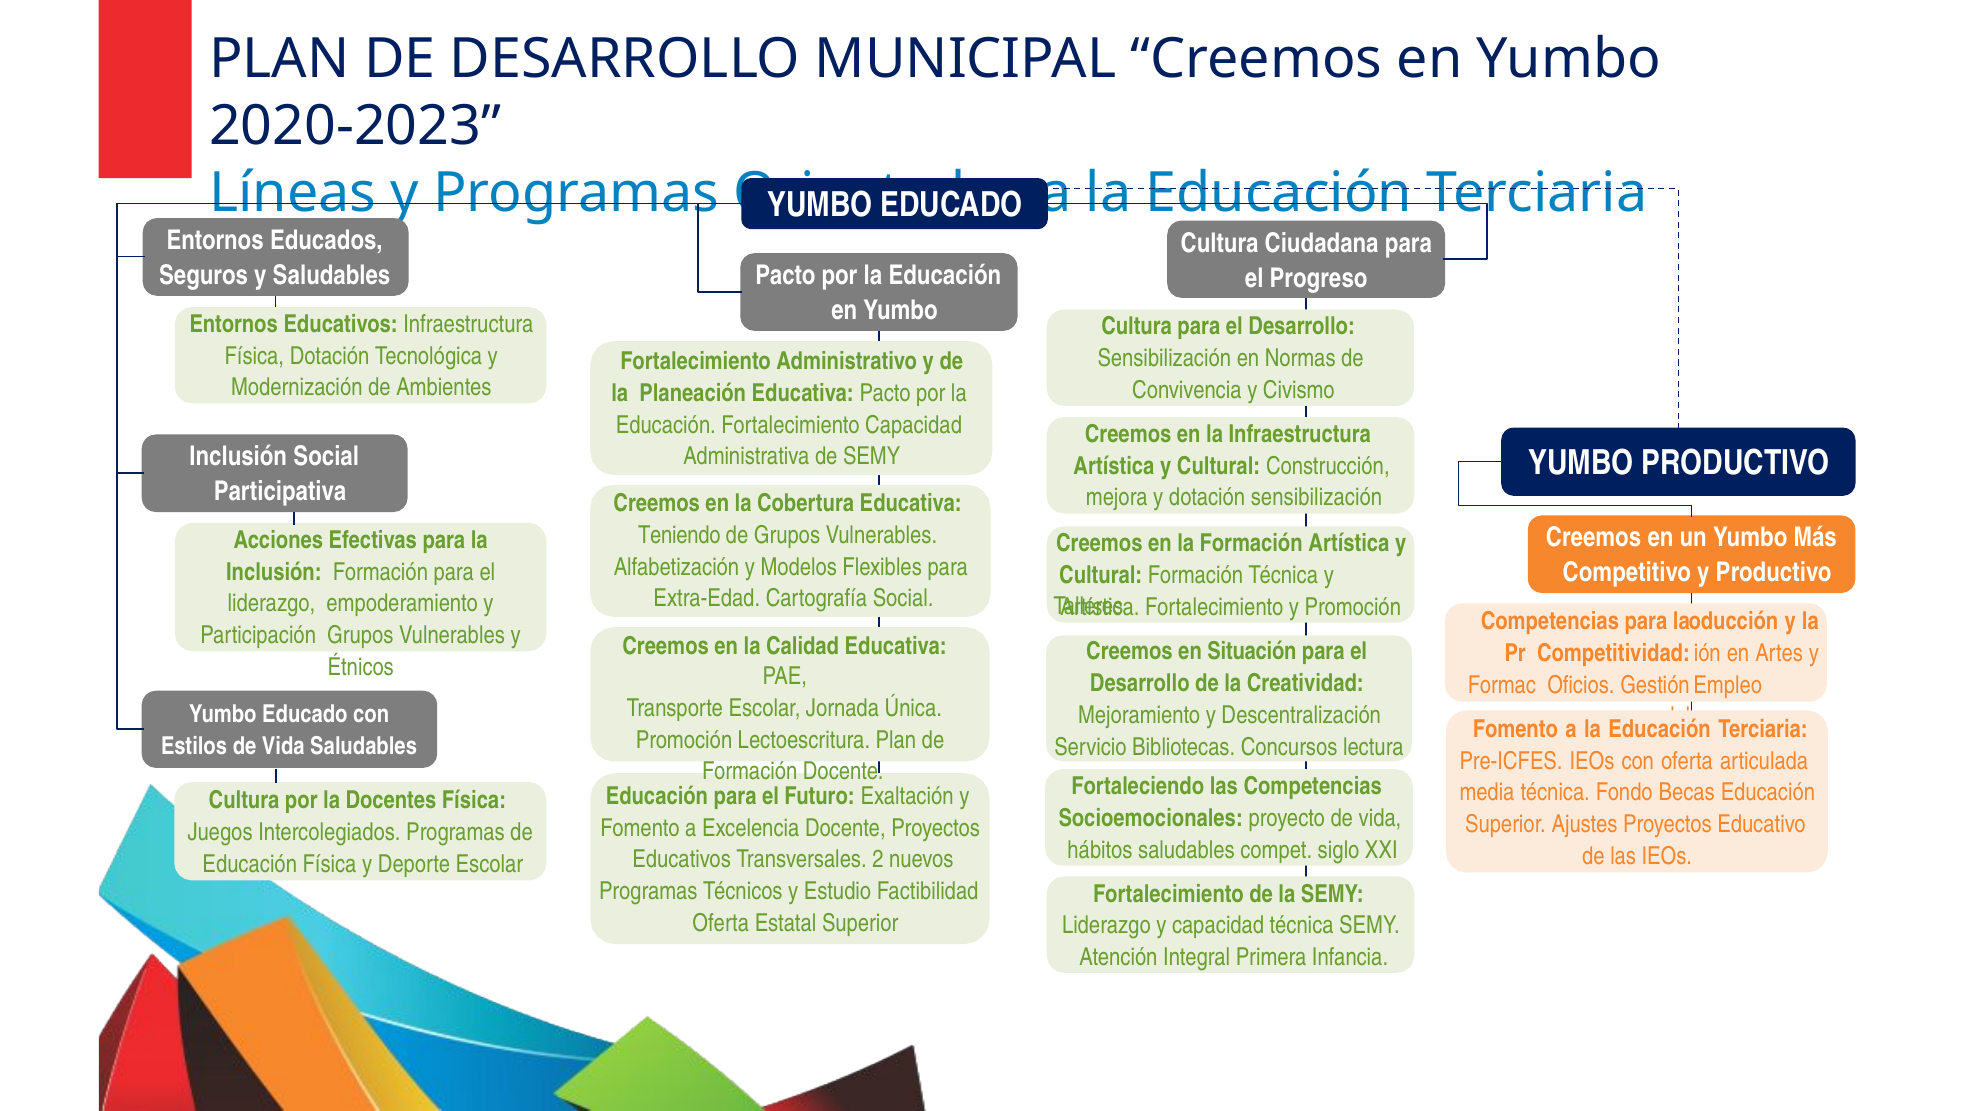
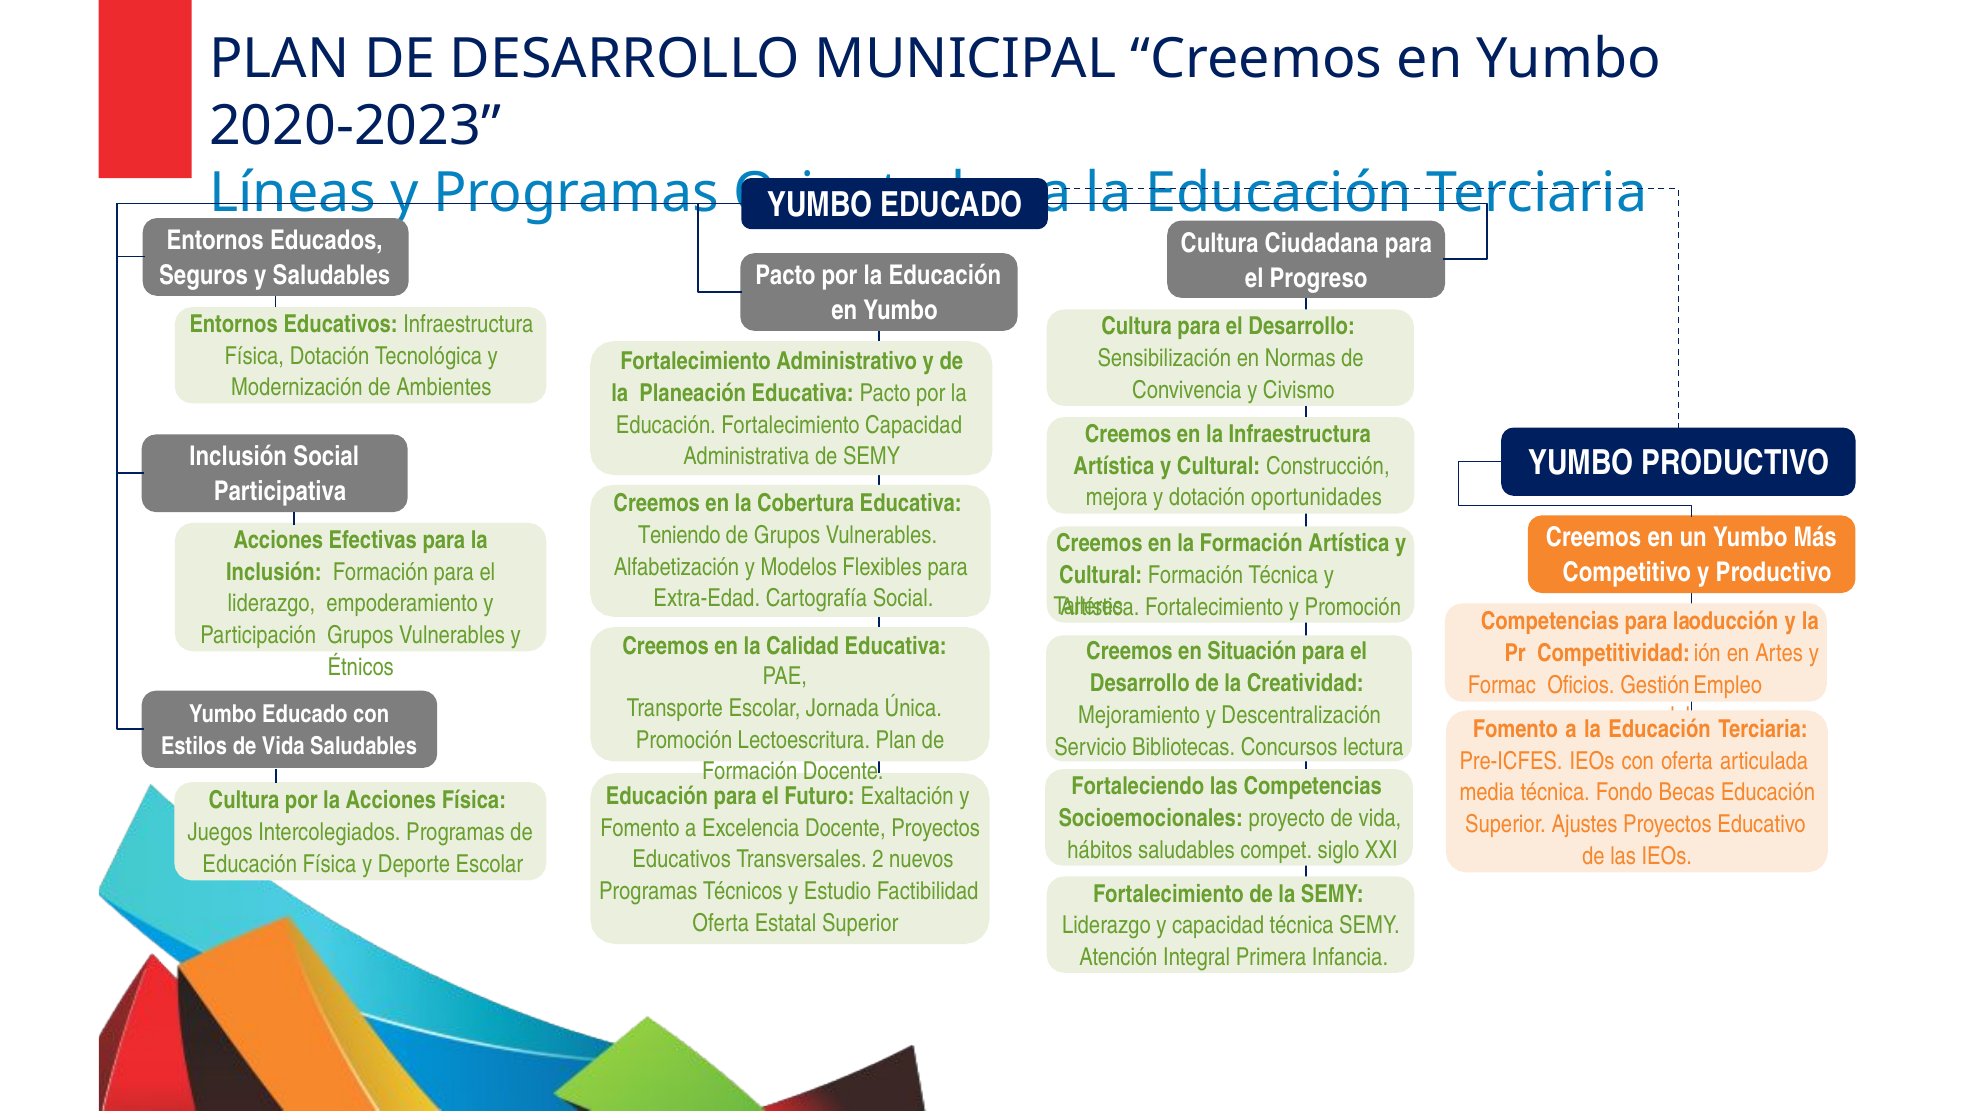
dotación sensibilización: sensibilización -> oportunidades
la Docentes: Docentes -> Acciones
